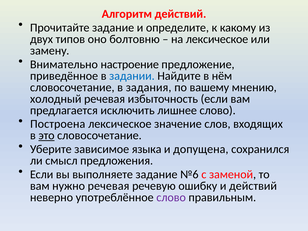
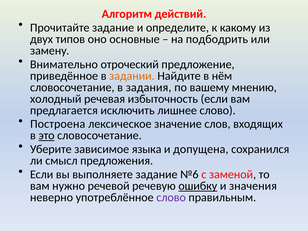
болтовню: болтовню -> основные
на лексическое: лексическое -> подбодрить
настроение: настроение -> отроческий
задании colour: blue -> orange
нужно речевая: речевая -> речевой
ошибку underline: none -> present
и действий: действий -> значения
